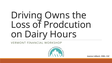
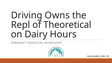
Loss: Loss -> Repl
Prodcution: Prodcution -> Theoretical
